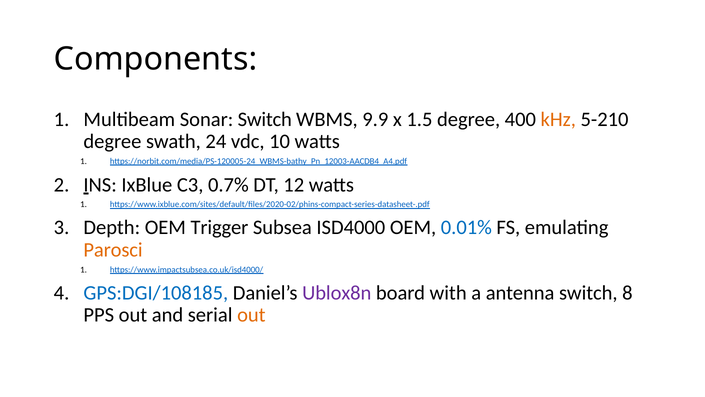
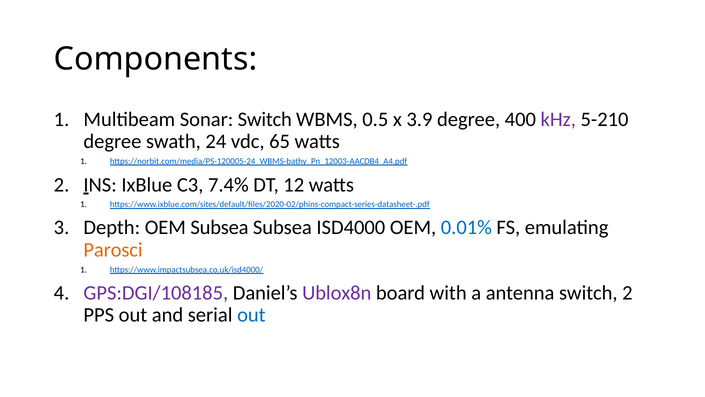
9.9: 9.9 -> 0.5
1.5: 1.5 -> 3.9
kHz colour: orange -> purple
10: 10 -> 65
0.7%: 0.7% -> 7.4%
OEM Trigger: Trigger -> Subsea
GPS:DGI/108185 colour: blue -> purple
switch 8: 8 -> 2
out at (251, 315) colour: orange -> blue
